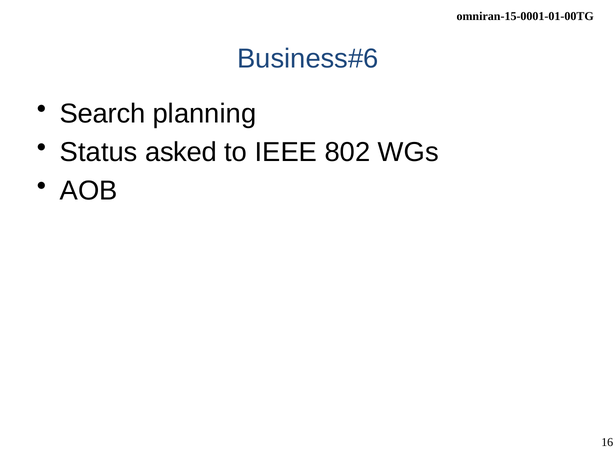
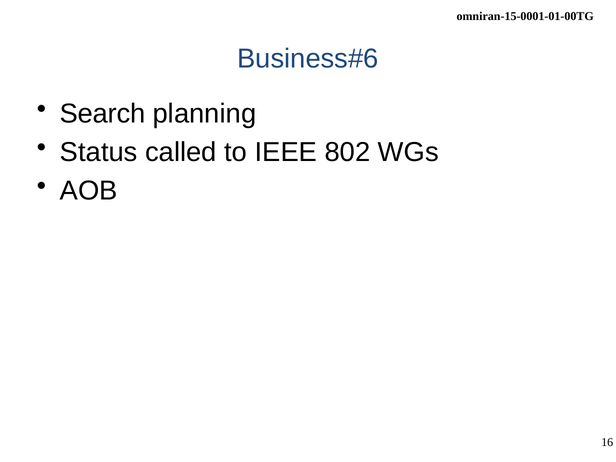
asked: asked -> called
